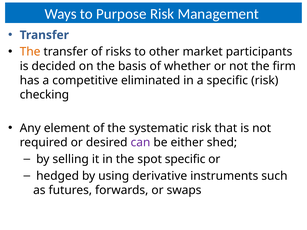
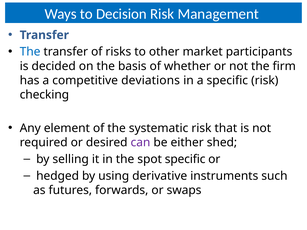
Purpose: Purpose -> Decision
The at (30, 52) colour: orange -> blue
eliminated: eliminated -> deviations
